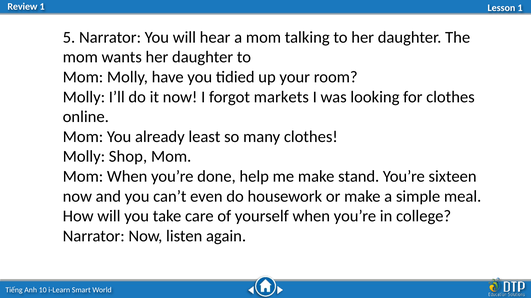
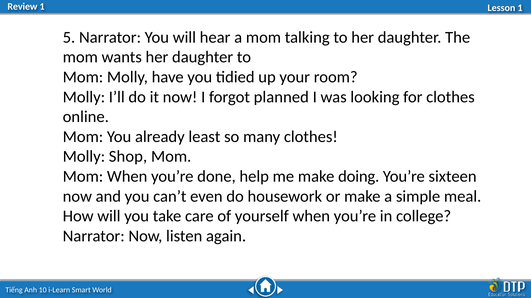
markets: markets -> planned
stand: stand -> doing
